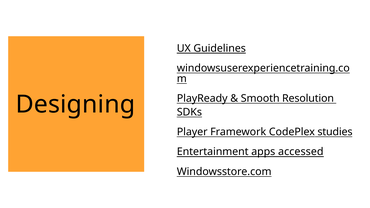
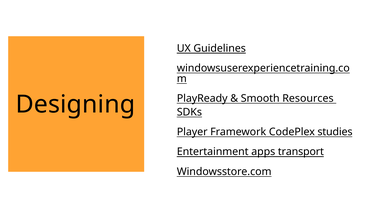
Resolution: Resolution -> Resources
accessed: accessed -> transport
